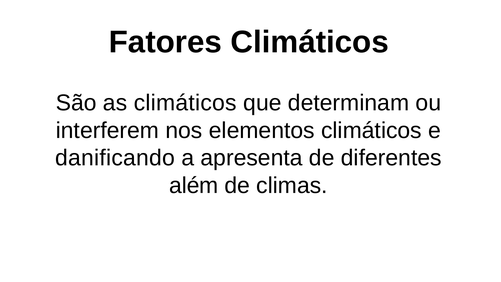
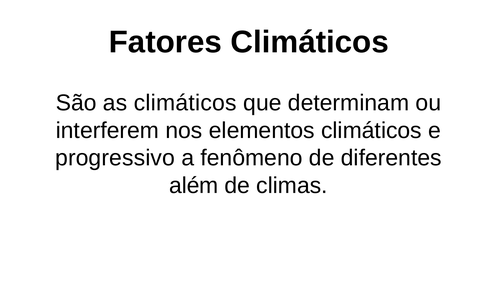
danificando: danificando -> progressivo
apresenta: apresenta -> fenômeno
